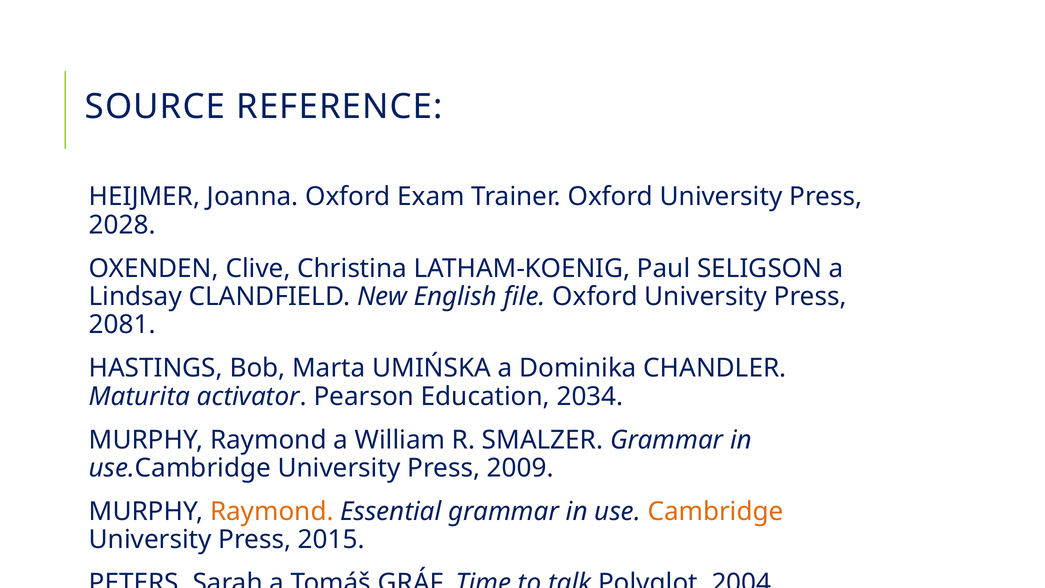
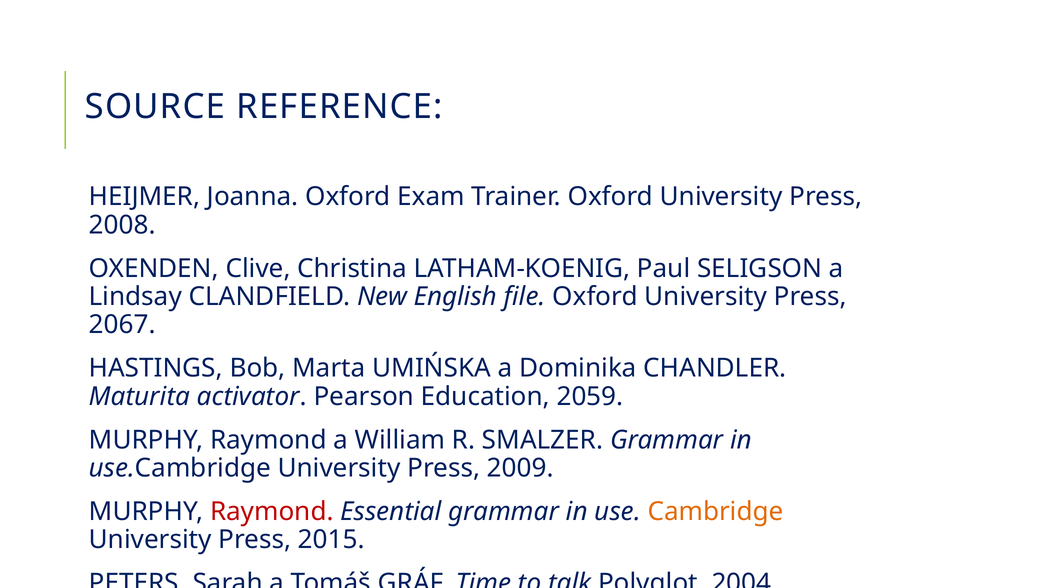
2028: 2028 -> 2008
2081: 2081 -> 2067
2034: 2034 -> 2059
Raymond at (272, 511) colour: orange -> red
